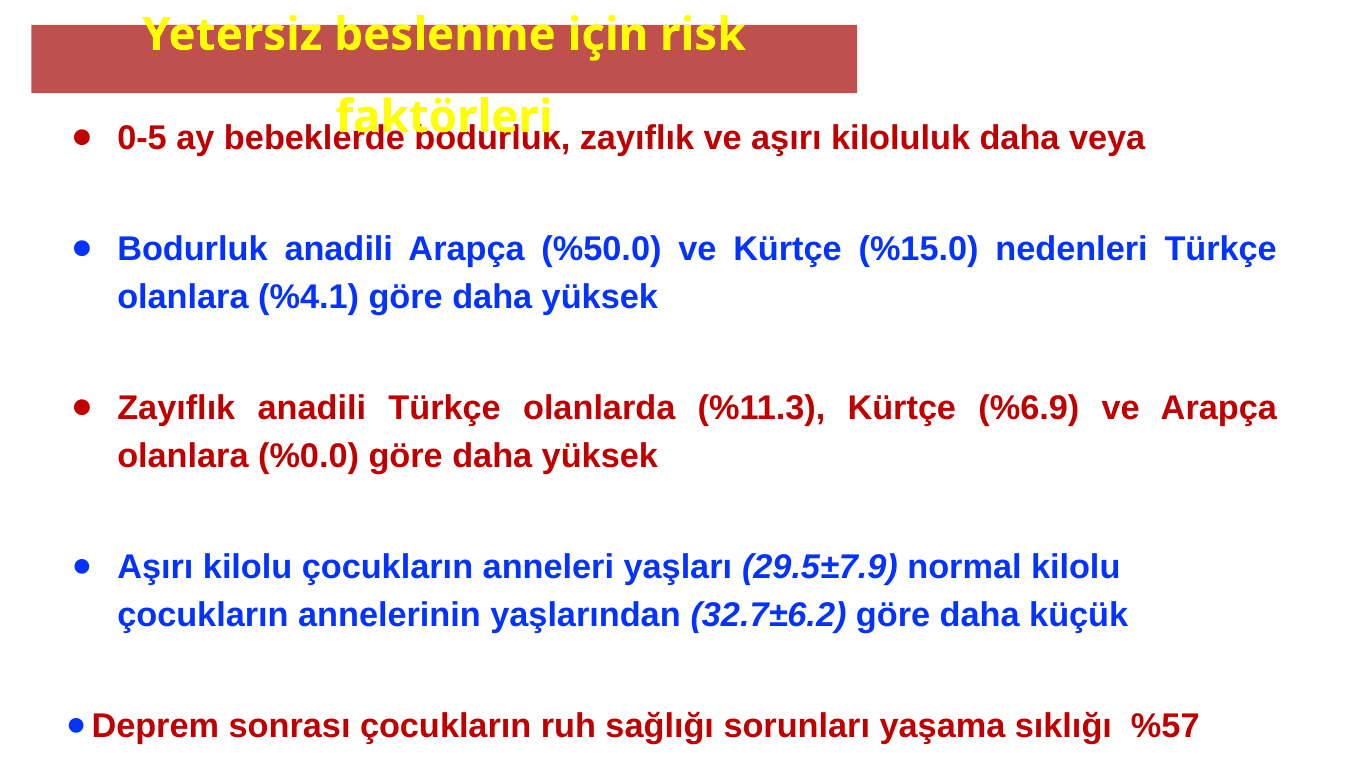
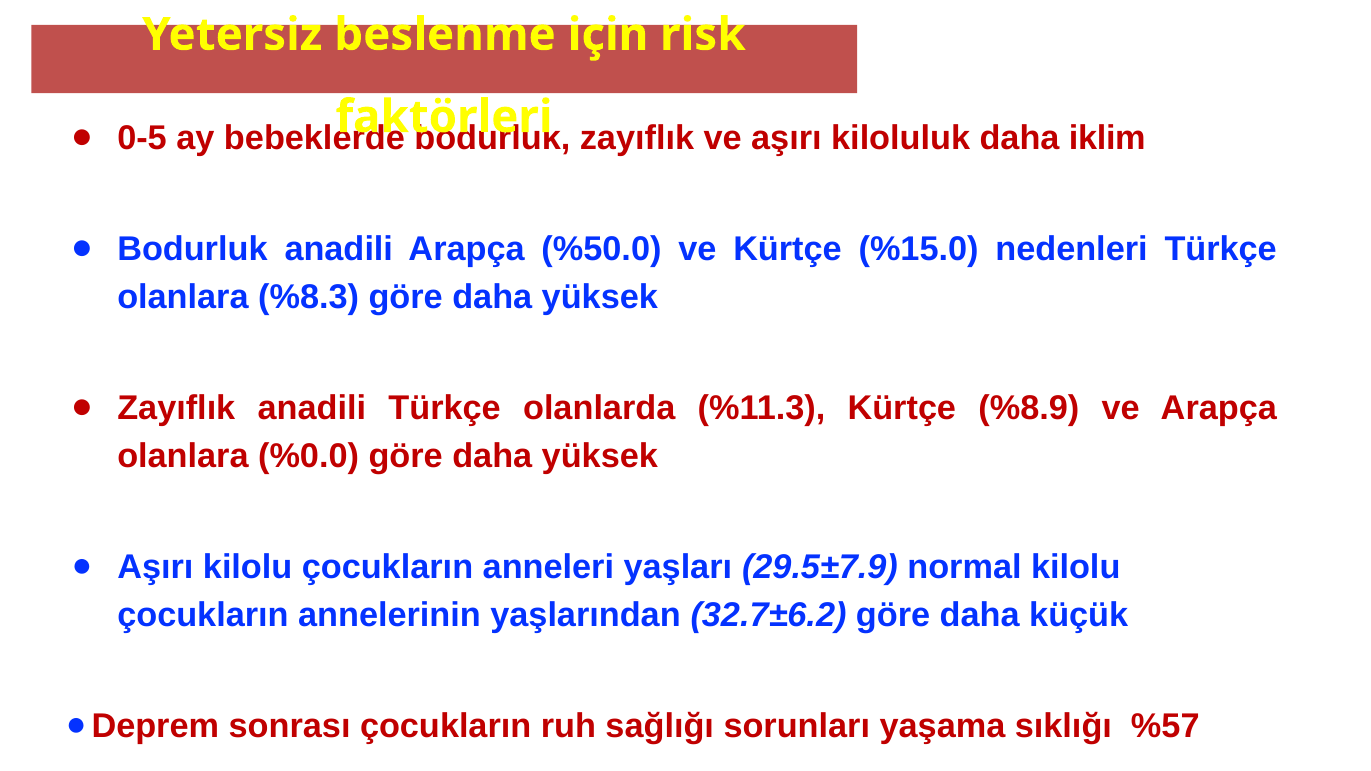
veya: veya -> iklim
%4.1: %4.1 -> %8.3
%6.9: %6.9 -> %8.9
